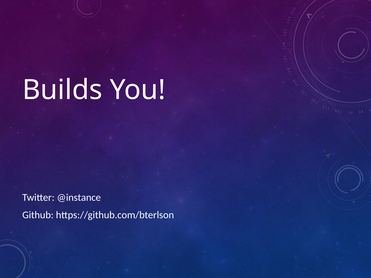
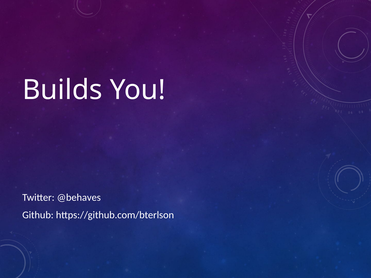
@instance: @instance -> @behaves
